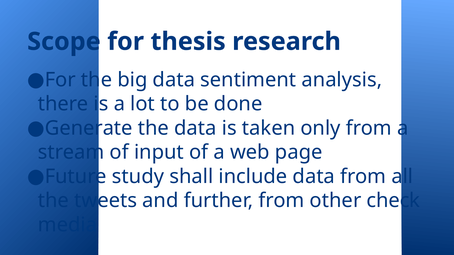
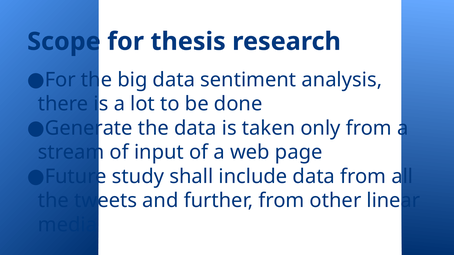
check: check -> linear
